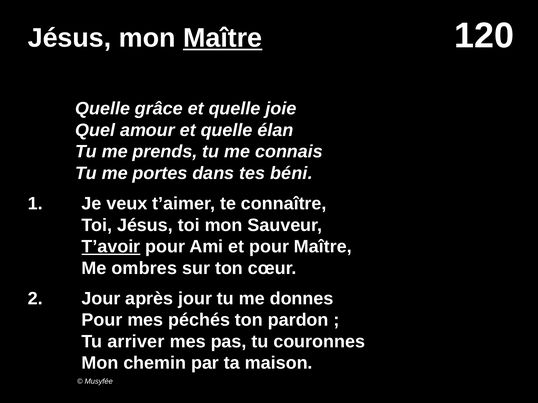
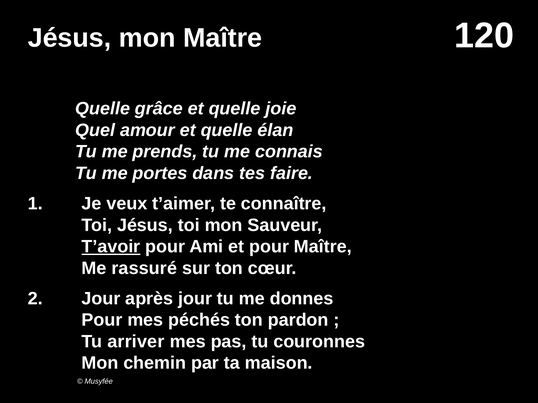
Maître at (223, 38) underline: present -> none
béni: béni -> faire
ombres: ombres -> rassuré
